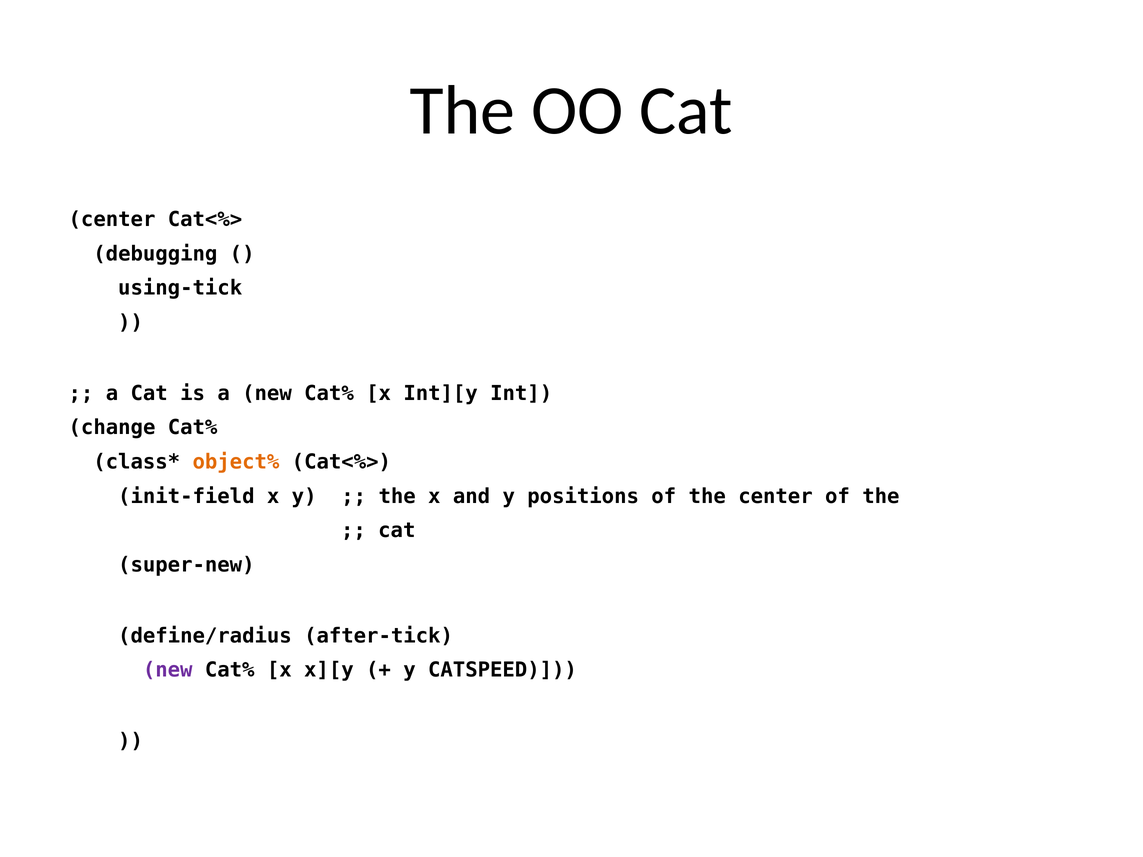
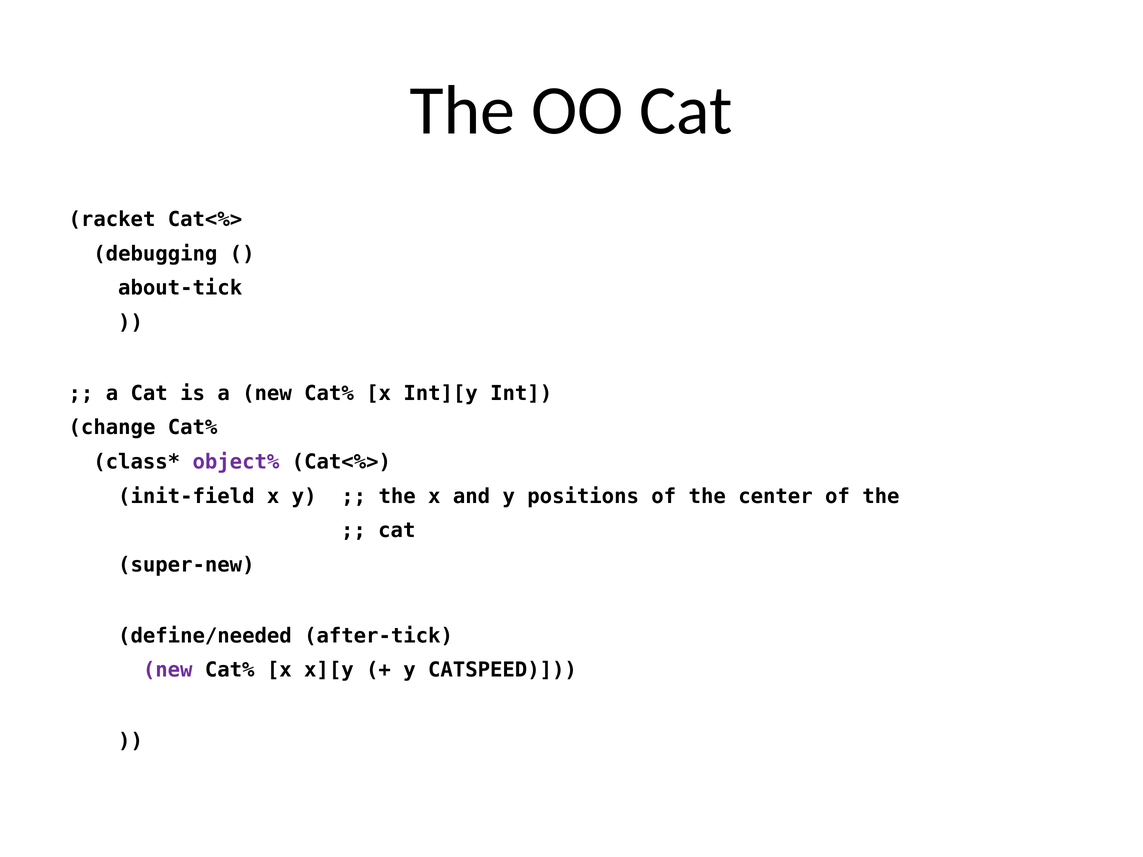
center at (112, 220): center -> racket
using-tick: using-tick -> about-tick
object% colour: orange -> purple
define/radius: define/radius -> define/needed
